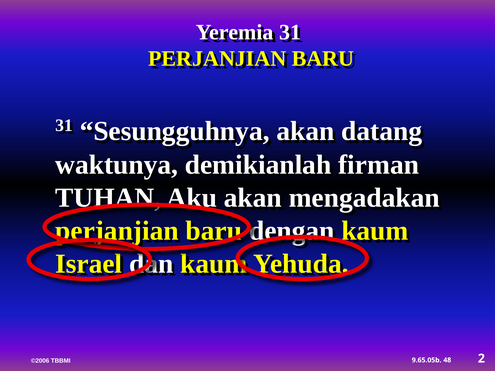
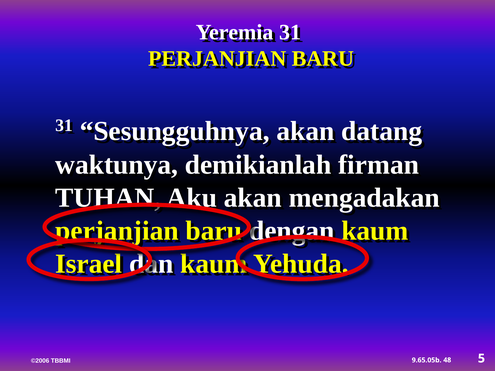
2: 2 -> 5
